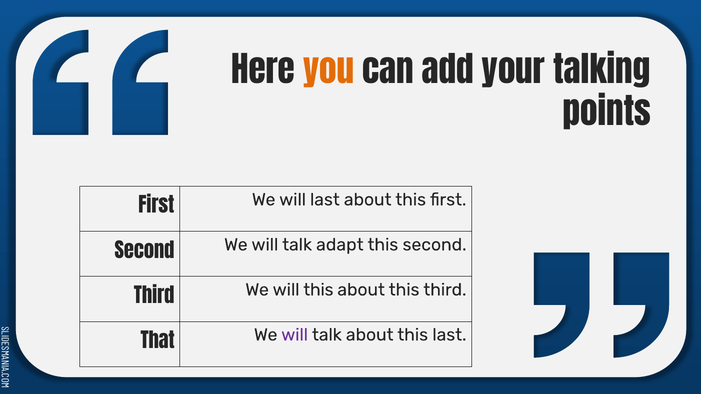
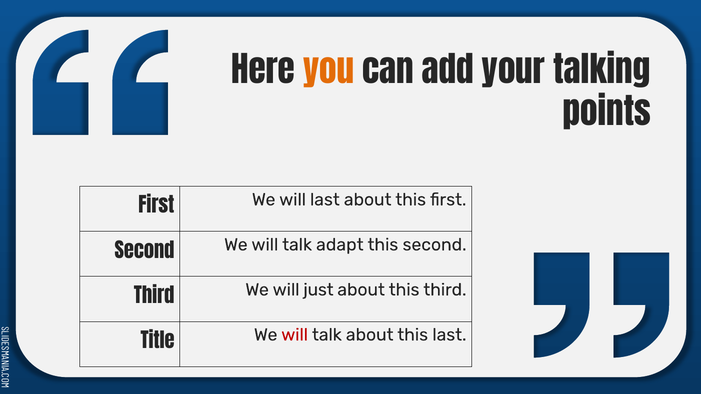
will this: this -> just
That: That -> Title
will at (295, 335) colour: purple -> red
